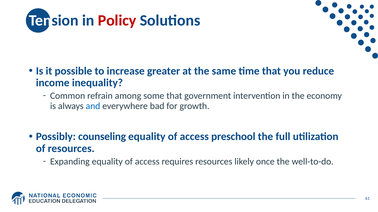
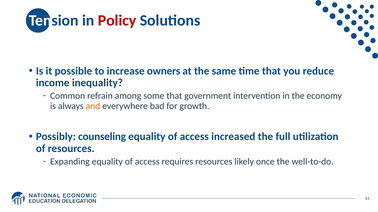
greater: greater -> owners
and colour: blue -> orange
preschool: preschool -> increased
